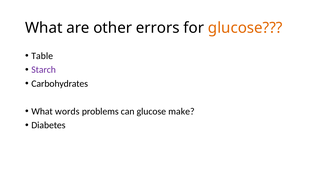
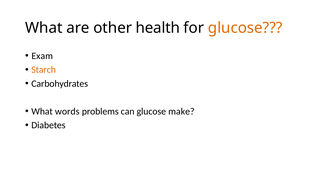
errors: errors -> health
Table: Table -> Exam
Starch colour: purple -> orange
